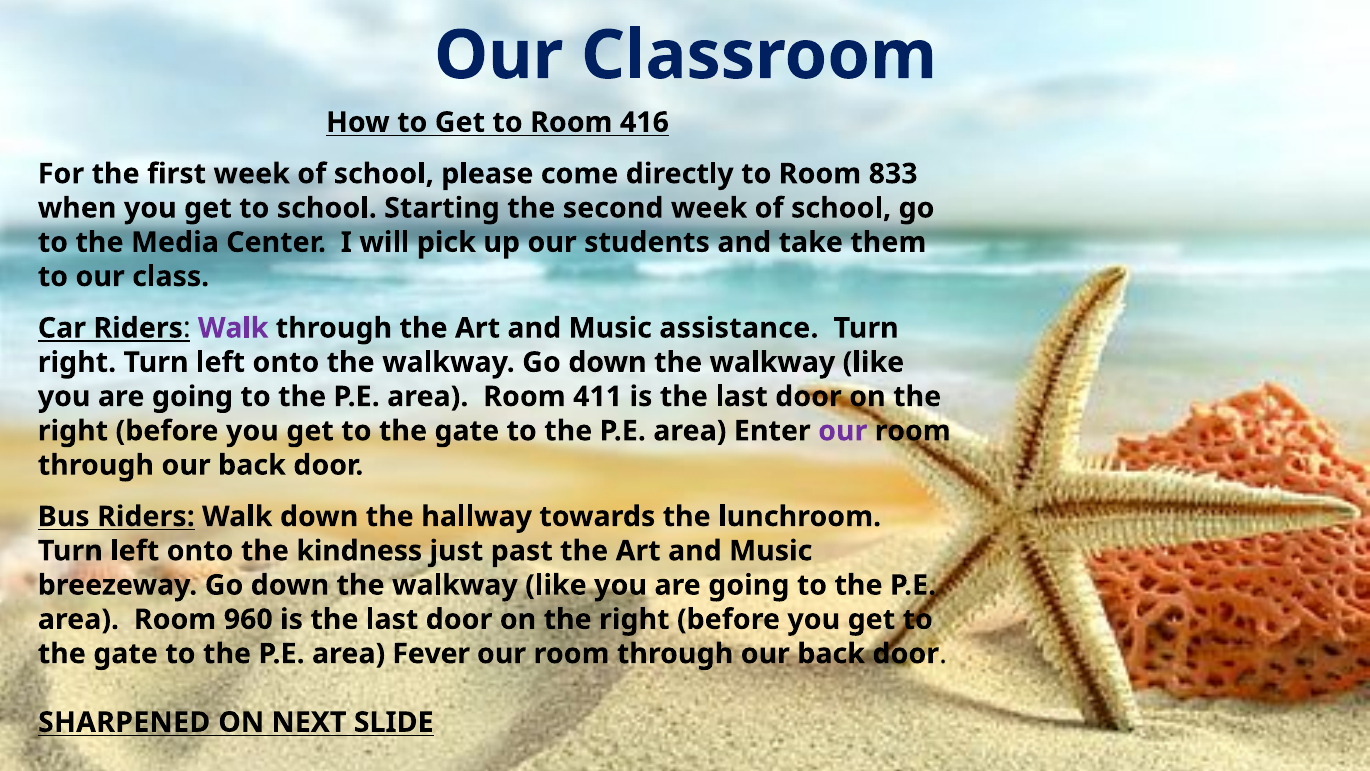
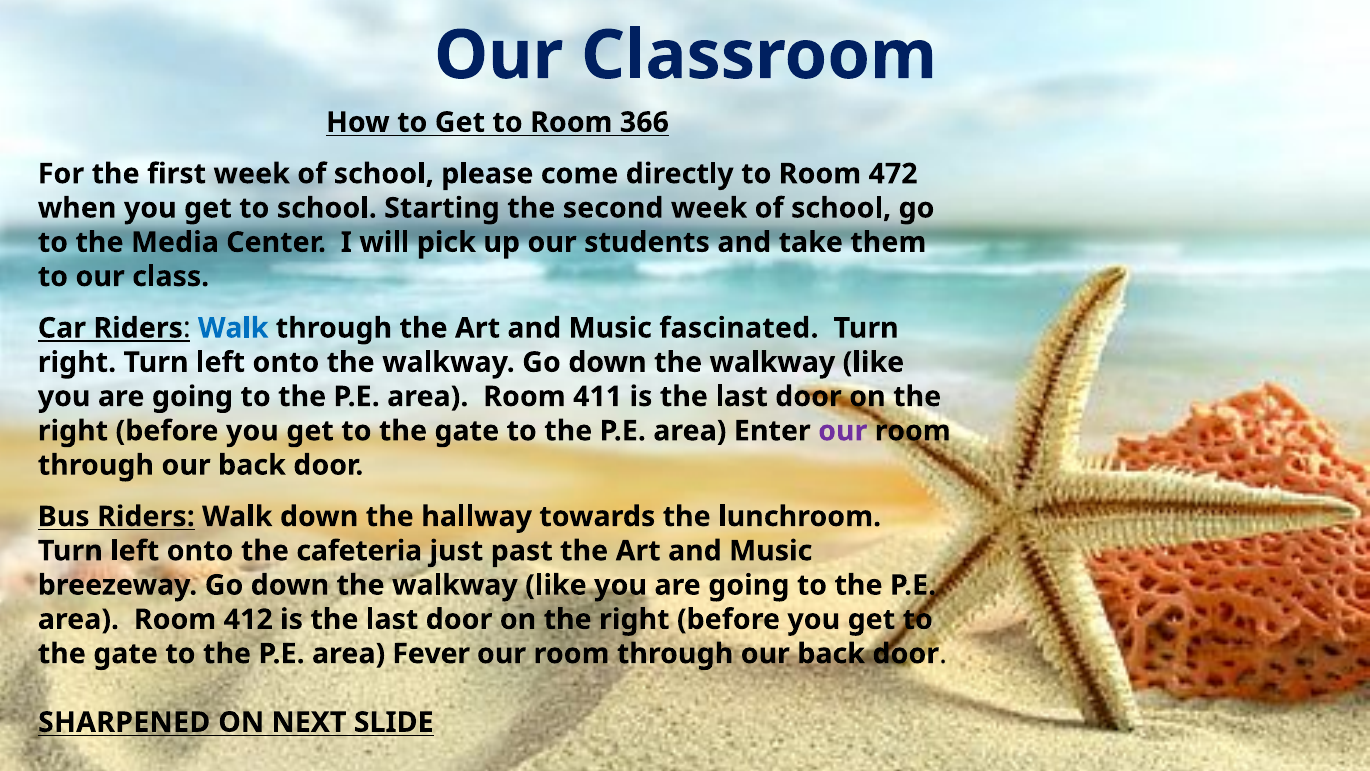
416: 416 -> 366
833: 833 -> 472
Walk at (233, 328) colour: purple -> blue
assistance: assistance -> fascinated
kindness: kindness -> cafeteria
960: 960 -> 412
